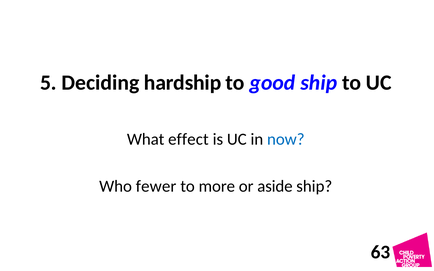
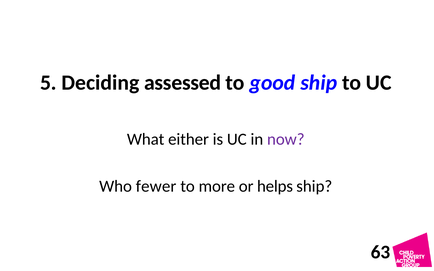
hardship: hardship -> assessed
effect: effect -> either
now colour: blue -> purple
aside: aside -> helps
